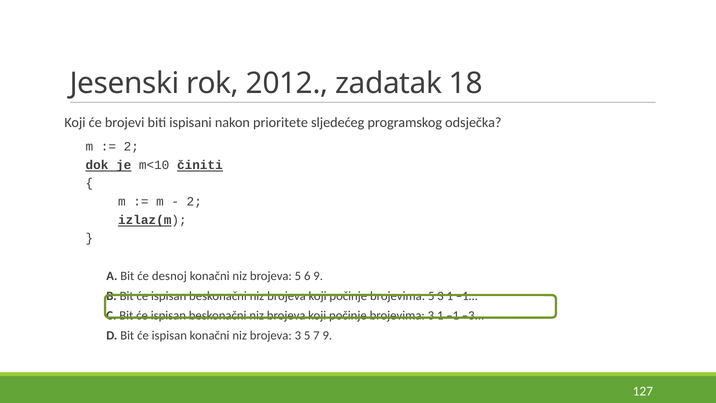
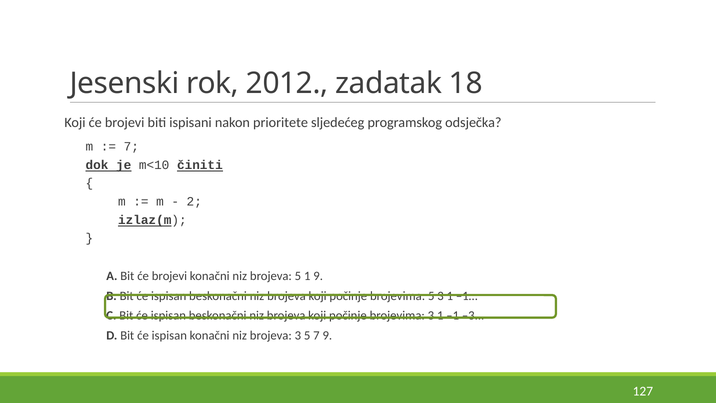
2 at (131, 147): 2 -> 7
Bit će desnoj: desnoj -> brojevi
5 6: 6 -> 1
